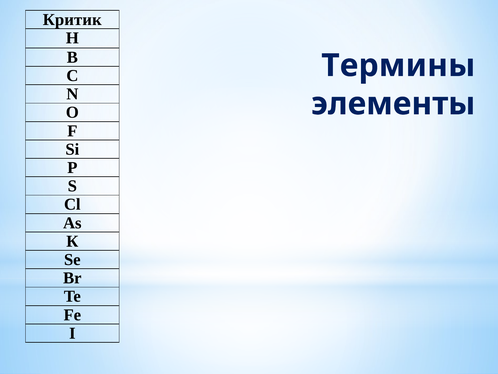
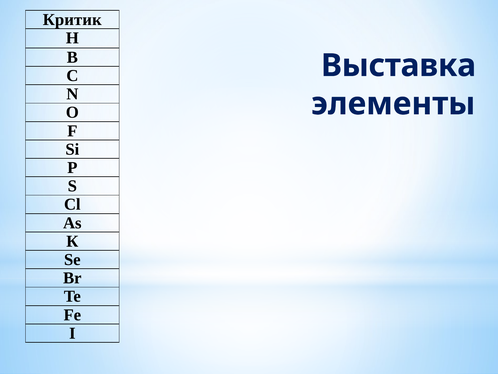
Термины: Термины -> Выставка
